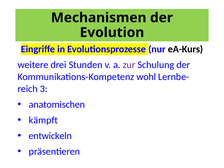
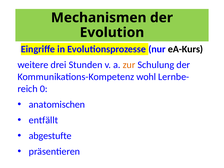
zur colour: purple -> orange
3: 3 -> 0
kämpft: kämpft -> entfällt
entwickeln: entwickeln -> abgestufte
